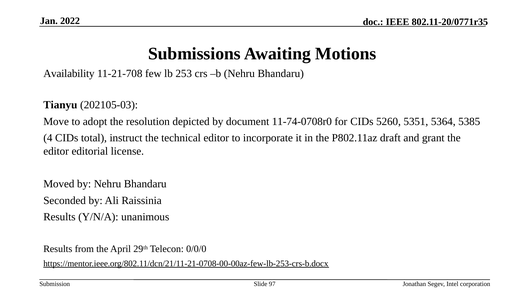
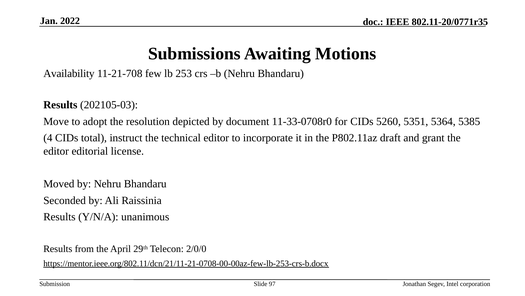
Tianyu at (60, 105): Tianyu -> Results
11-74-0708r0: 11-74-0708r0 -> 11-33-0708r0
0/0/0: 0/0/0 -> 2/0/0
